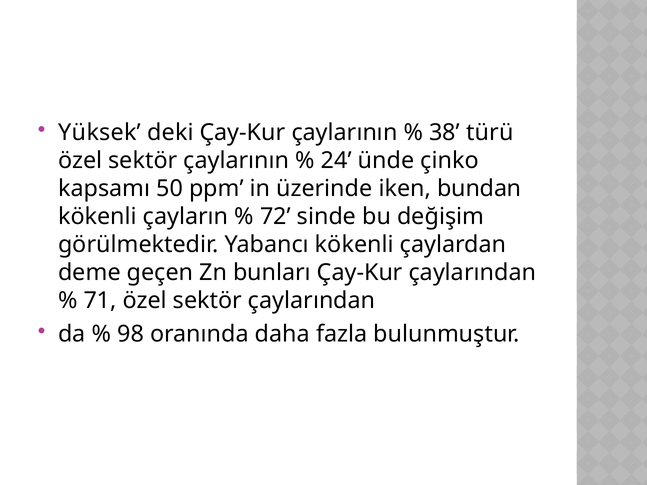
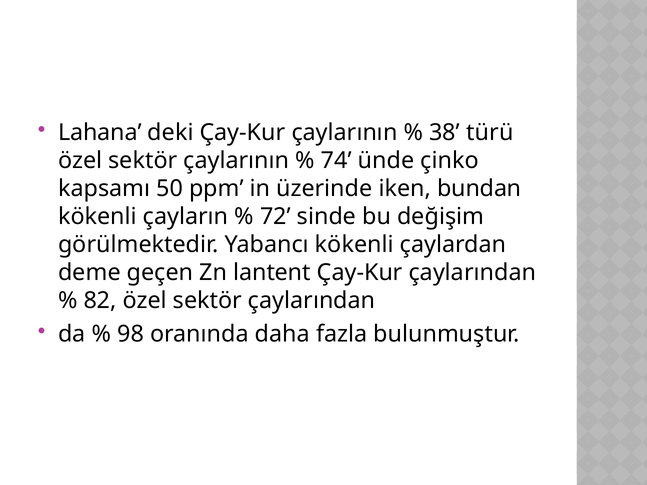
Yüksek: Yüksek -> Lahana
24: 24 -> 74
bunları: bunları -> lantent
71: 71 -> 82
